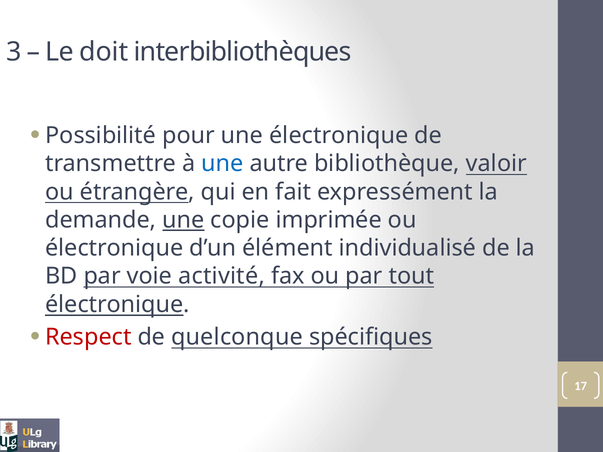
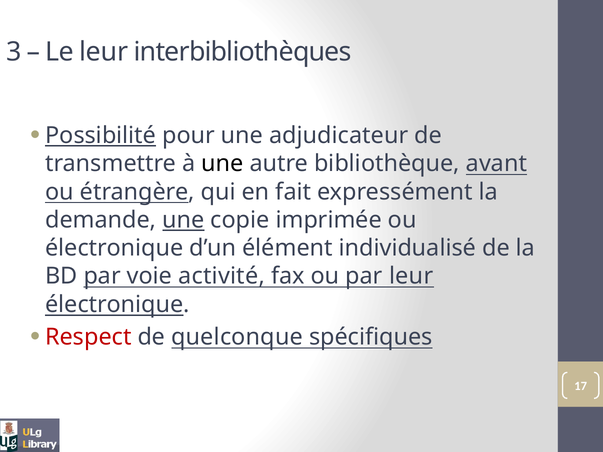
Le doit: doit -> leur
Possibilité underline: none -> present
une électronique: électronique -> adjudicateur
une at (222, 164) colour: blue -> black
valoir: valoir -> avant
par tout: tout -> leur
